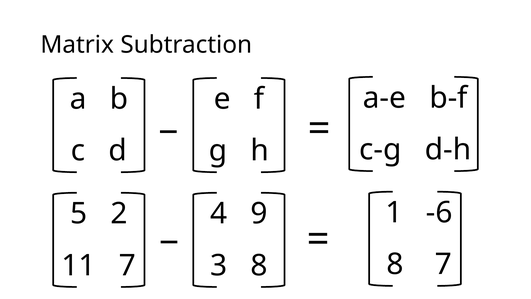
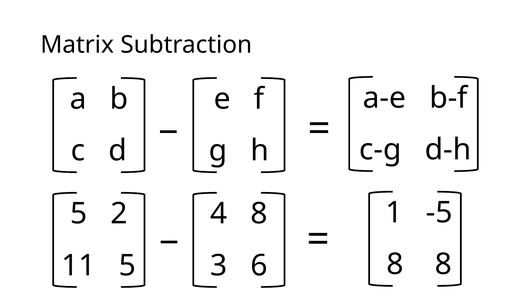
-6: -6 -> -5
4 9: 9 -> 8
8 7: 7 -> 8
11 7: 7 -> 5
3 8: 8 -> 6
